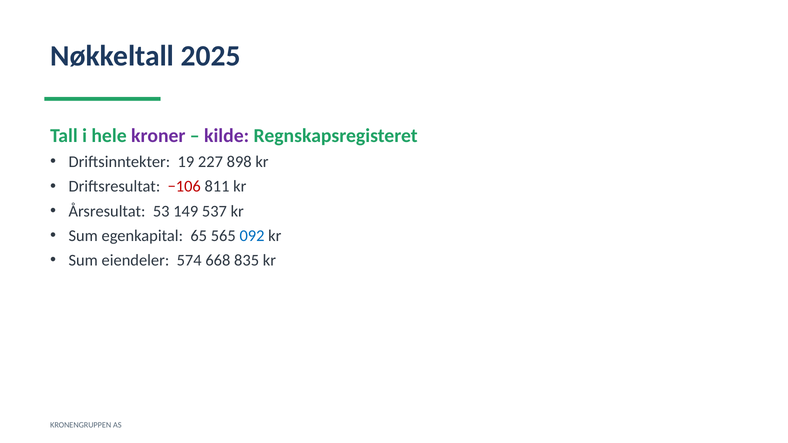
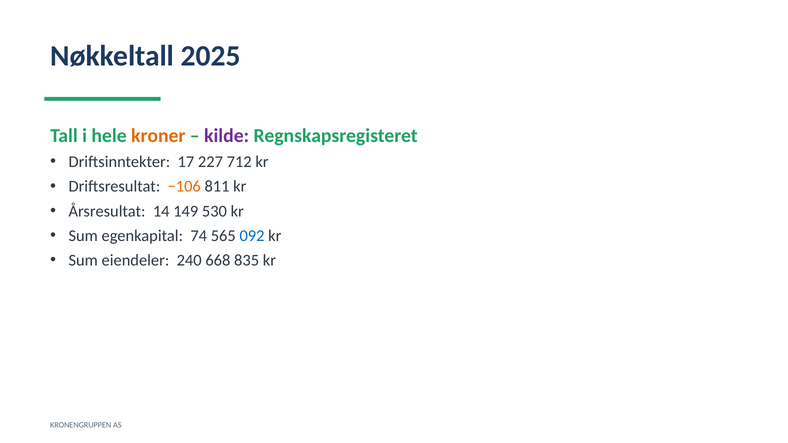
kroner colour: purple -> orange
19: 19 -> 17
898: 898 -> 712
−106 colour: red -> orange
53: 53 -> 14
537: 537 -> 530
65: 65 -> 74
574: 574 -> 240
